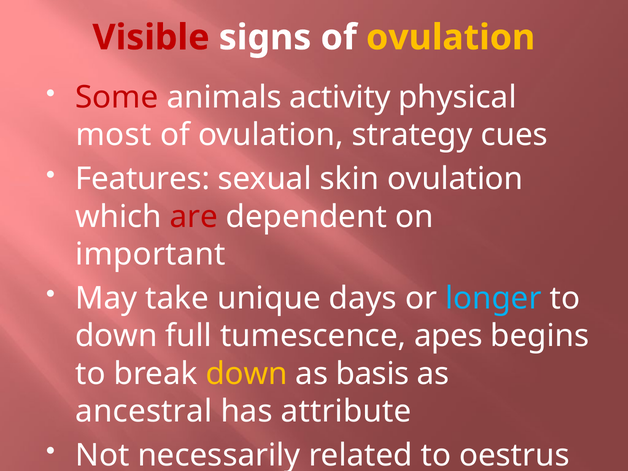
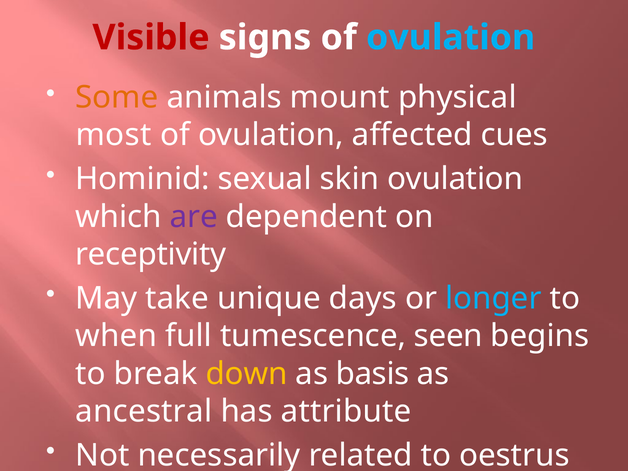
ovulation at (451, 38) colour: yellow -> light blue
Some colour: red -> orange
activity: activity -> mount
strategy: strategy -> affected
Features: Features -> Hominid
are colour: red -> purple
important: important -> receptivity
down at (116, 336): down -> when
apes: apes -> seen
